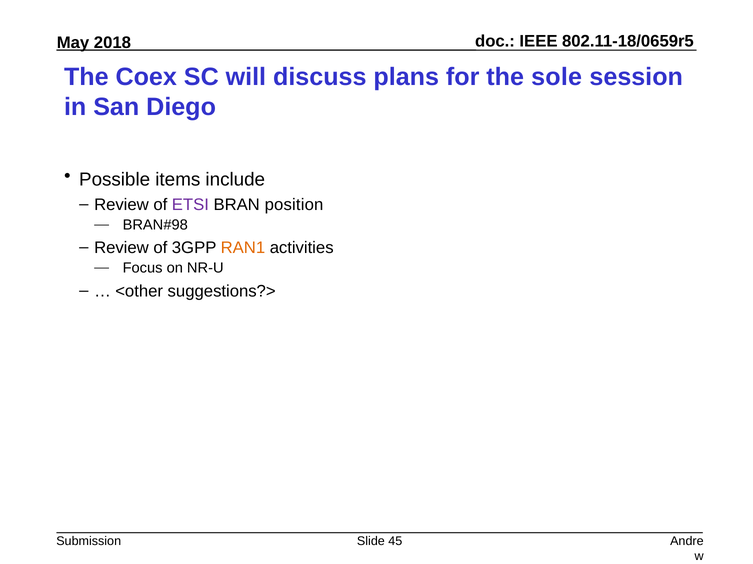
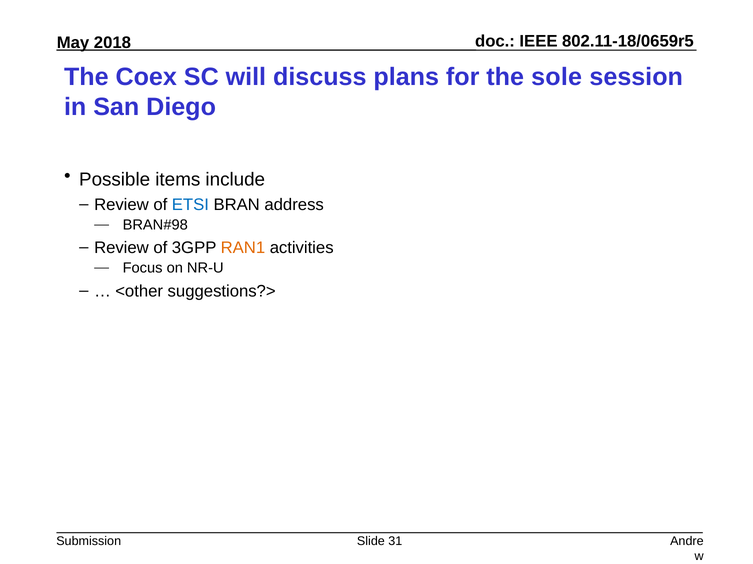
ETSI colour: purple -> blue
position: position -> address
45: 45 -> 31
